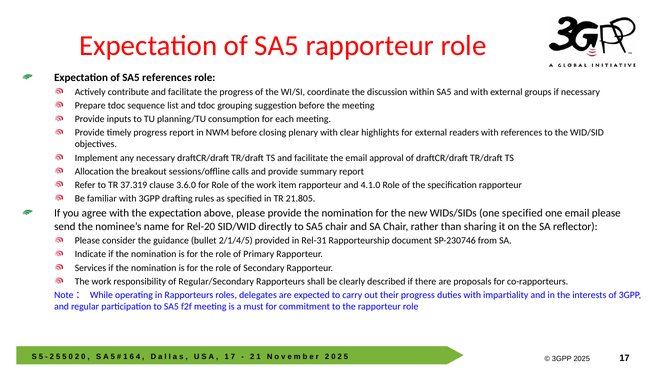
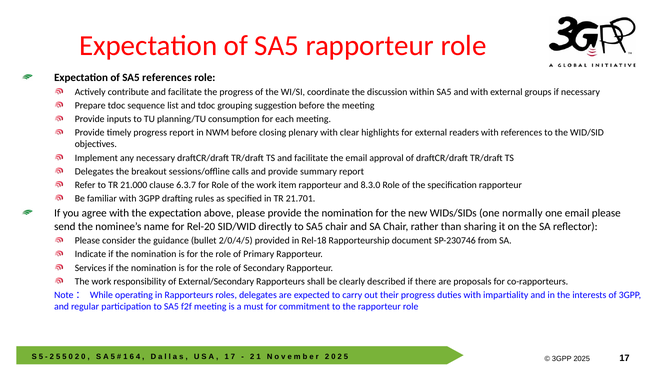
Allocation at (94, 171): Allocation -> Delegates
37.319: 37.319 -> 21.000
3.6.0: 3.6.0 -> 6.3.7
4.1.0: 4.1.0 -> 8.3.0
21.805: 21.805 -> 21.701
one specified: specified -> normally
2/1/4/5: 2/1/4/5 -> 2/0/4/5
Rel-31: Rel-31 -> Rel-18
Regular/Secondary: Regular/Secondary -> External/Secondary
